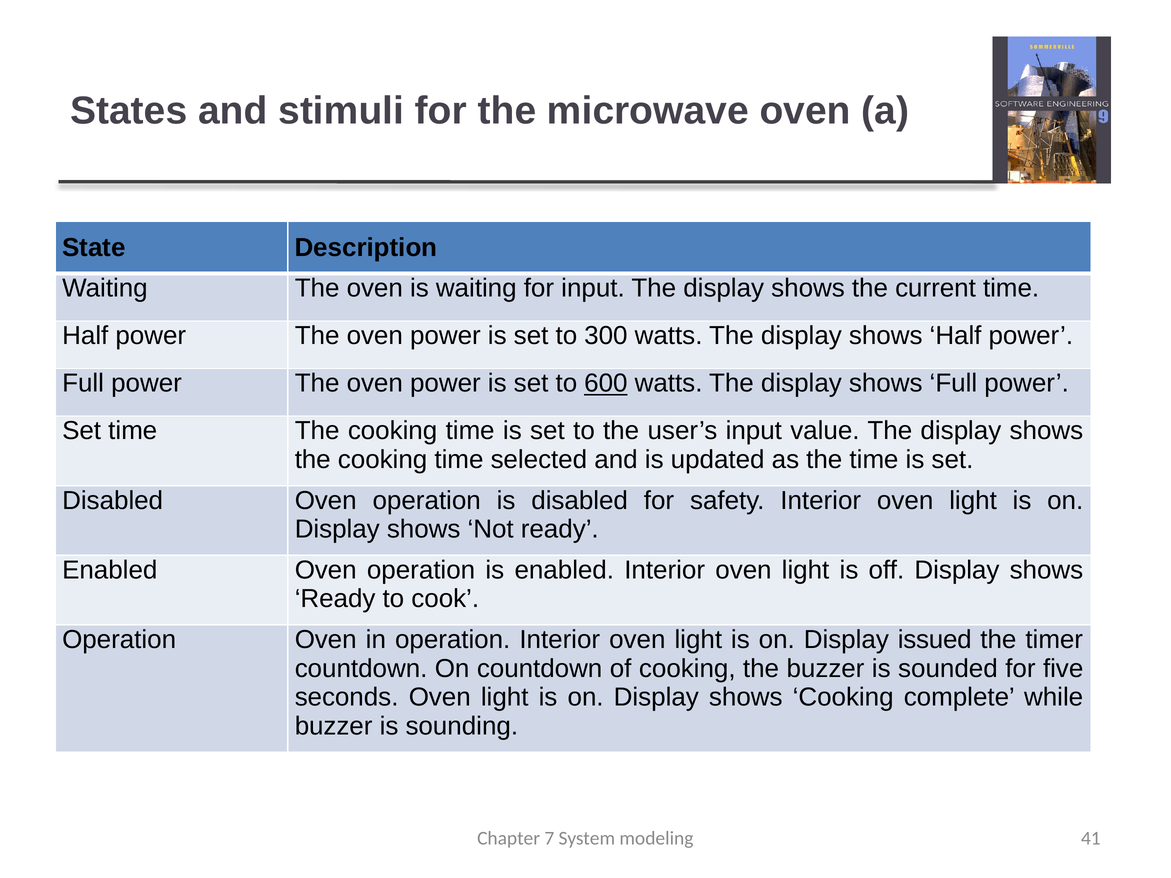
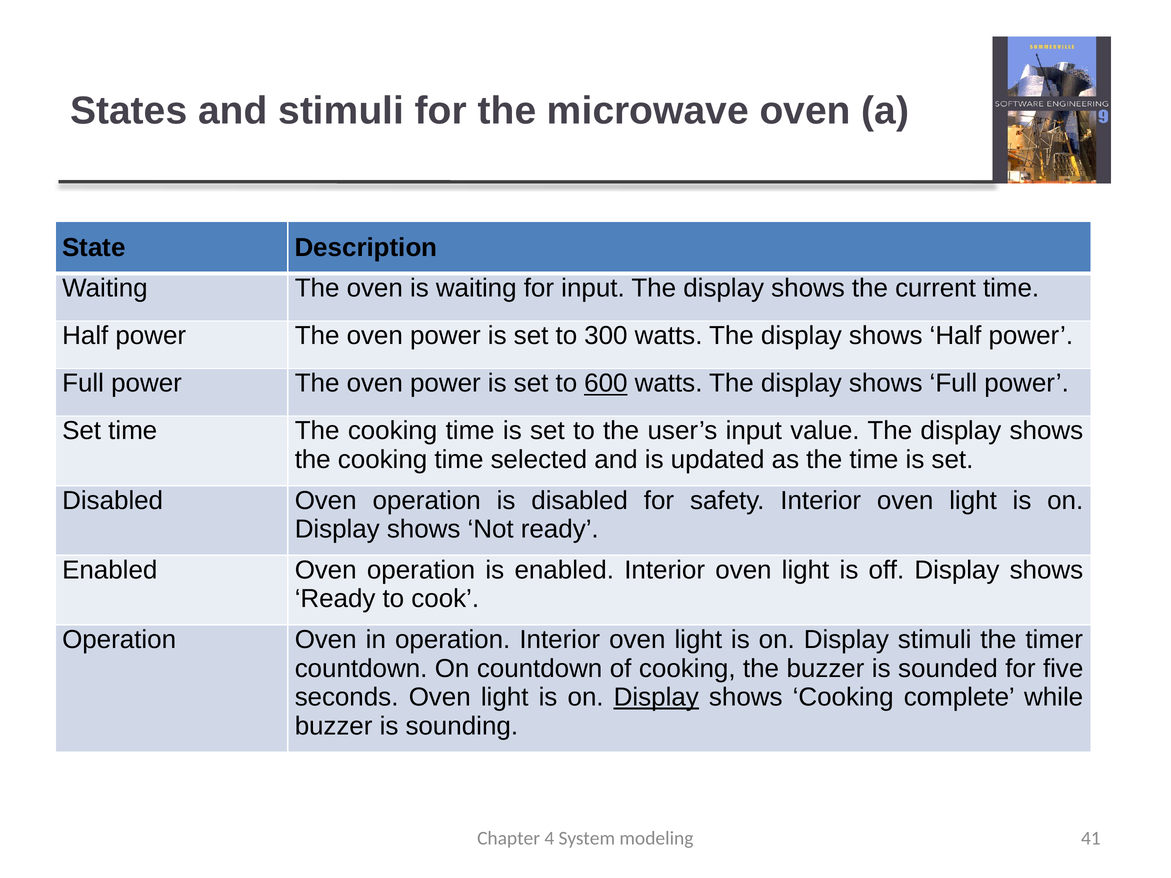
Display issued: issued -> stimuli
Display at (656, 698) underline: none -> present
7: 7 -> 4
